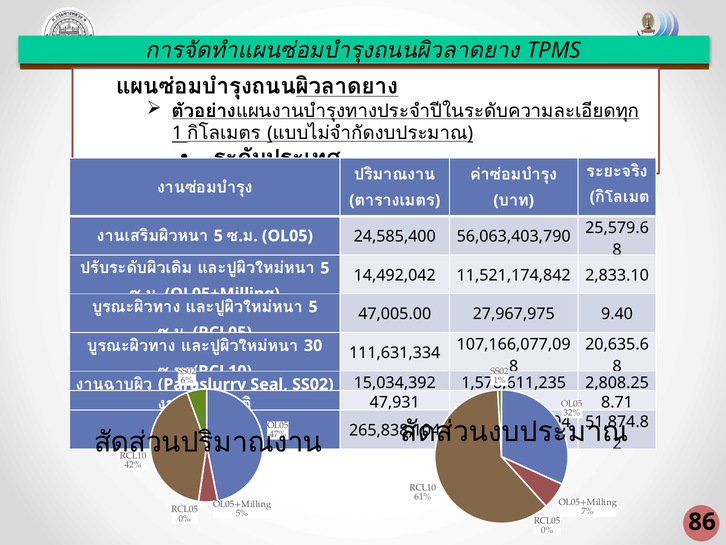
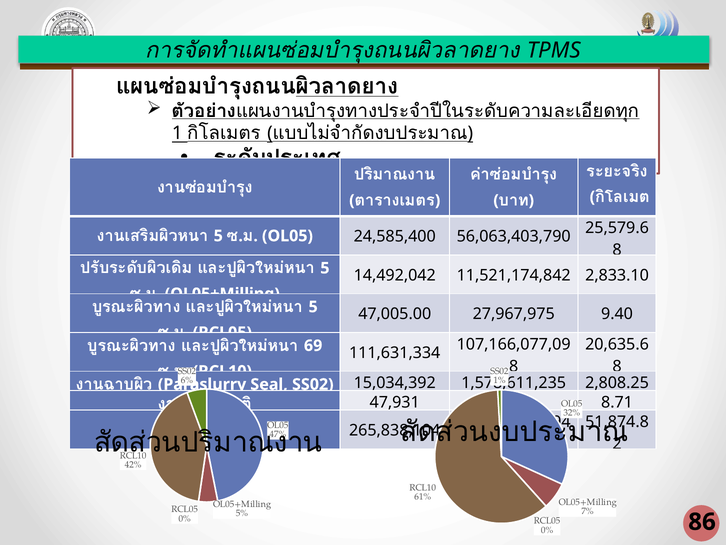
30: 30 -> 69
